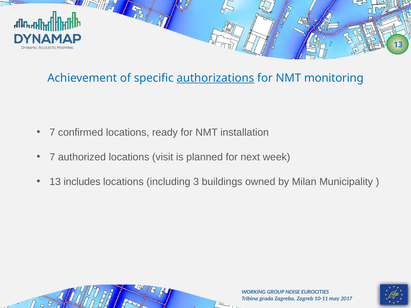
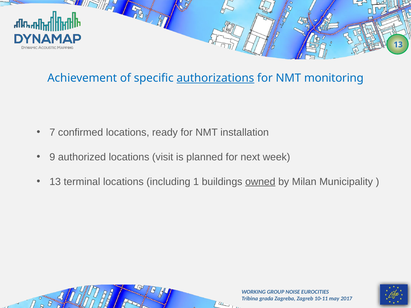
7 at (52, 157): 7 -> 9
includes: includes -> terminal
3: 3 -> 1
owned underline: none -> present
